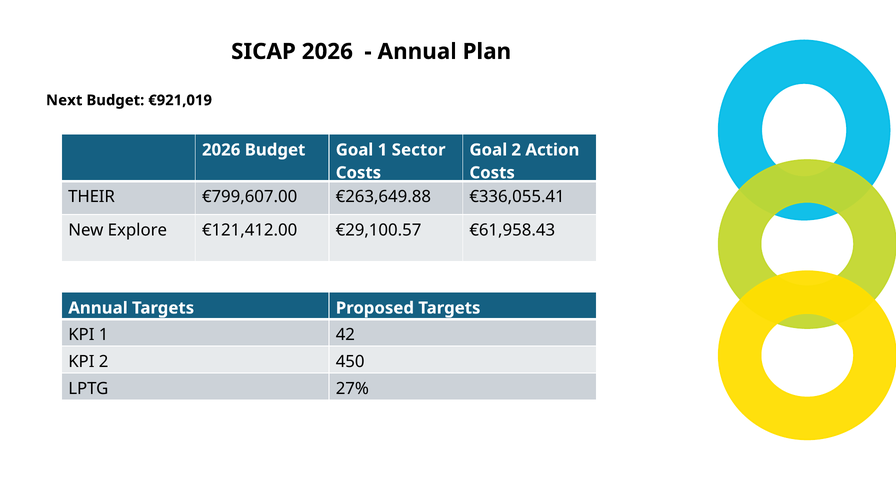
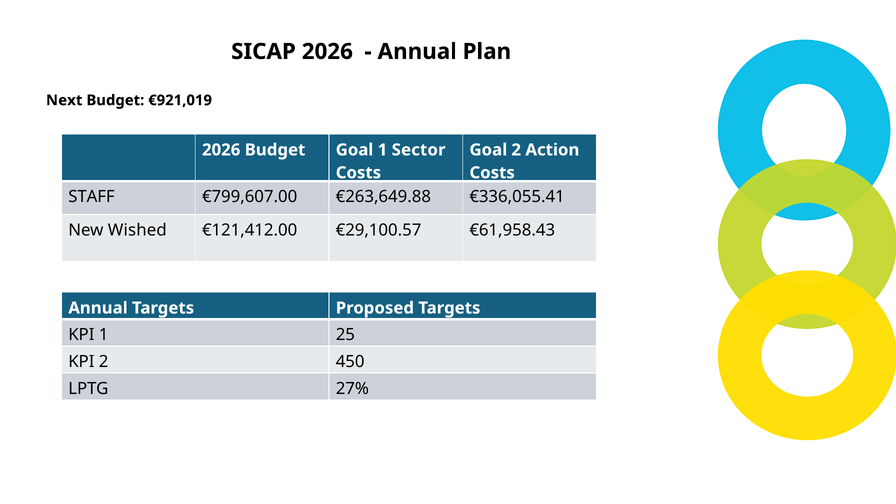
THEIR: THEIR -> STAFF
Explore: Explore -> Wished
42: 42 -> 25
